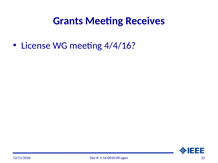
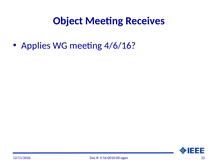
Grants: Grants -> Object
License: License -> Applies
4/4/16: 4/4/16 -> 4/6/16
